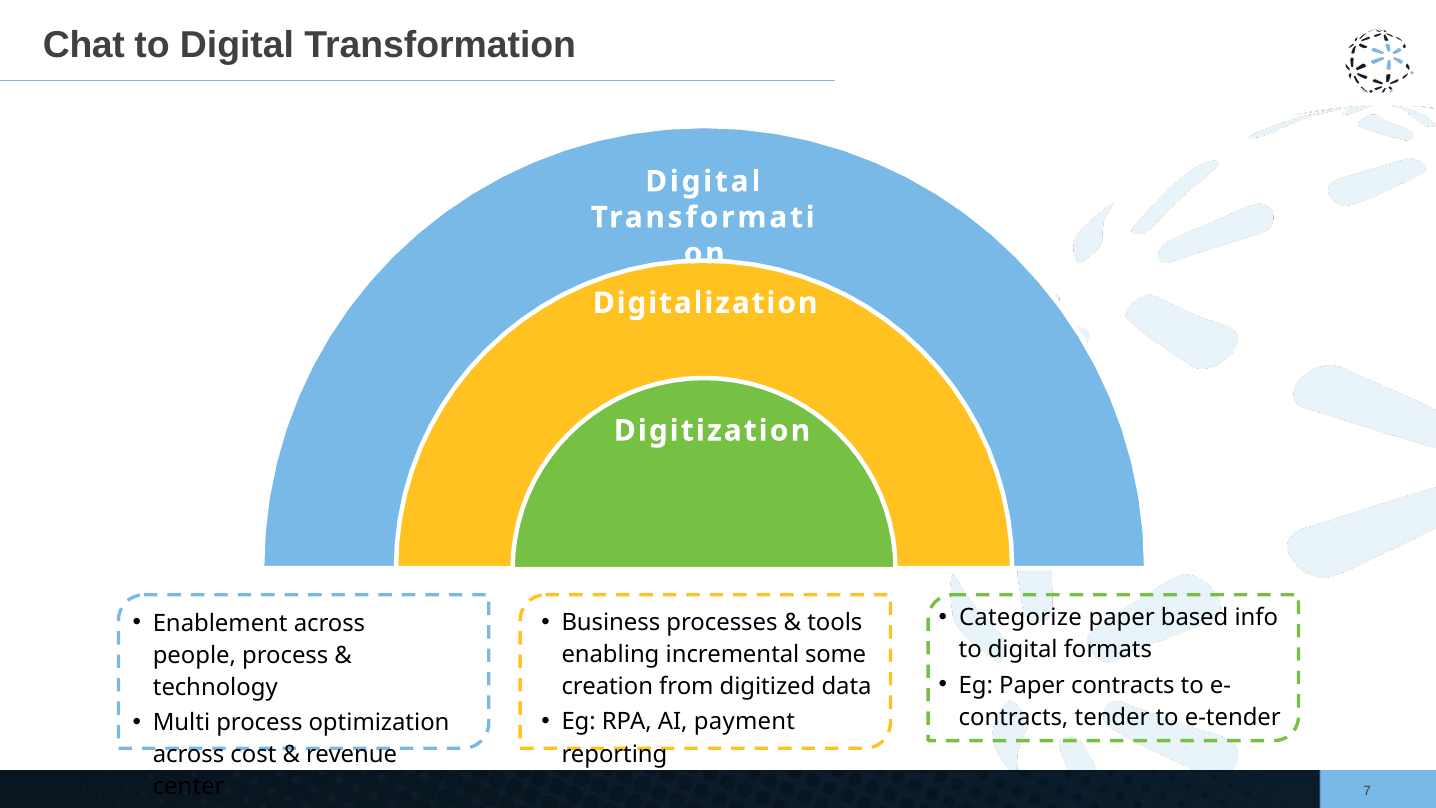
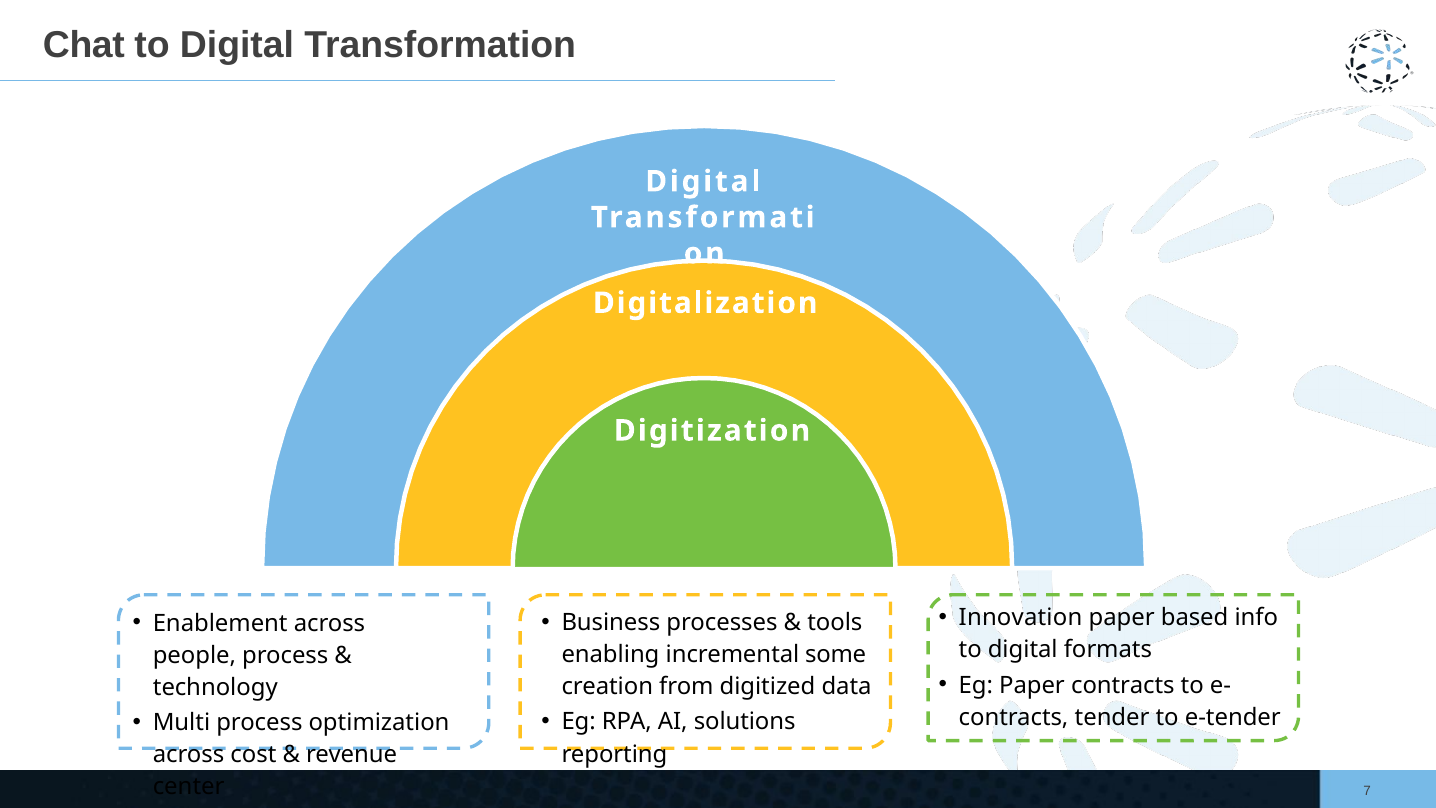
Categorize: Categorize -> Innovation
payment: payment -> solutions
